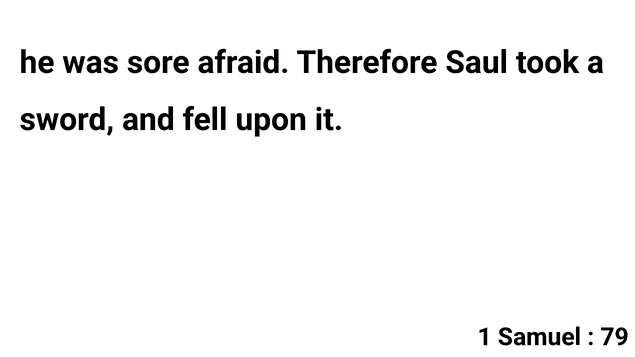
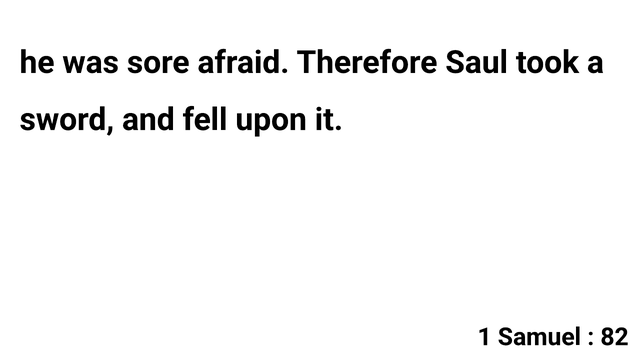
79: 79 -> 82
